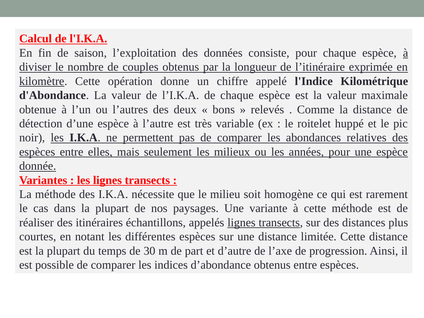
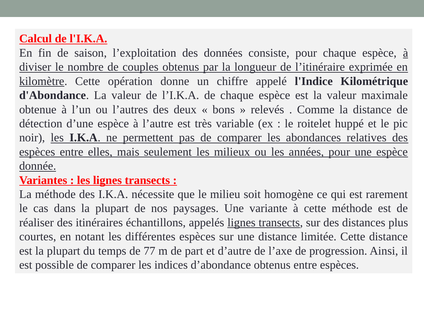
30: 30 -> 77
